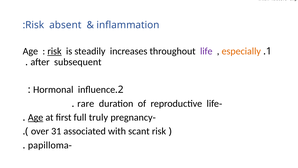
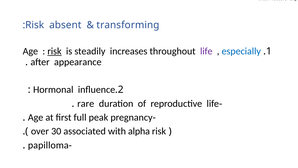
inflammation: inflammation -> transforming
especially colour: orange -> blue
subsequent: subsequent -> appearance
Age at (36, 117) underline: present -> none
truly: truly -> peak
31: 31 -> 30
scant: scant -> alpha
